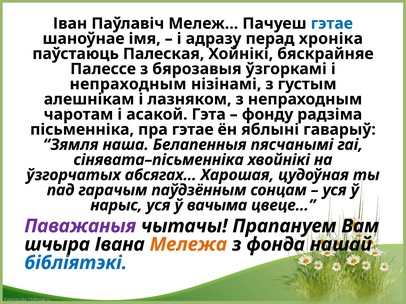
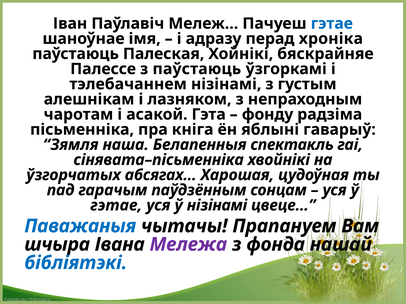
з бярозавыя: бярозавыя -> паўстаюць
непраходным at (128, 84): непраходным -> тэлебачаннем
пра гэтае: гэтае -> кніга
пясчанымі: пясчанымі -> спектакль
нарыс at (116, 206): нарыс -> гэтае
ў вачыма: вачыма -> нізінамі
Паважаныя colour: purple -> blue
Мележа colour: orange -> purple
